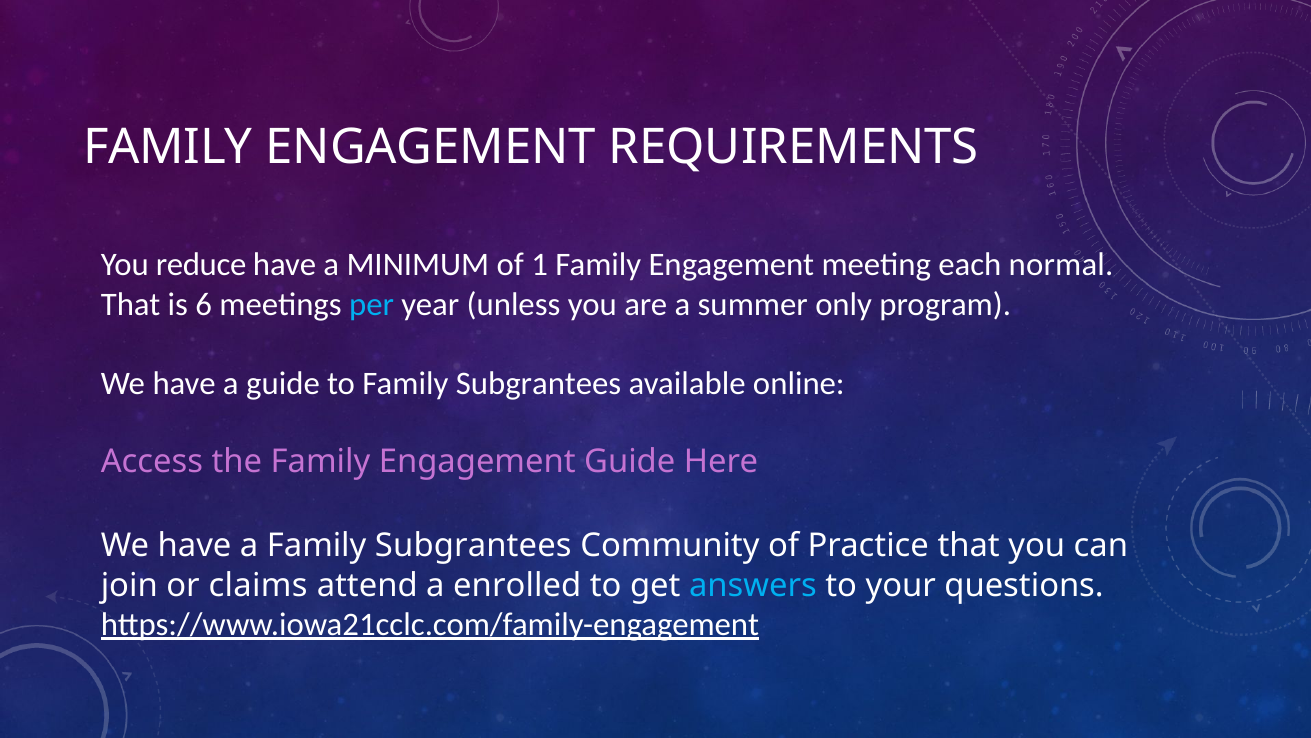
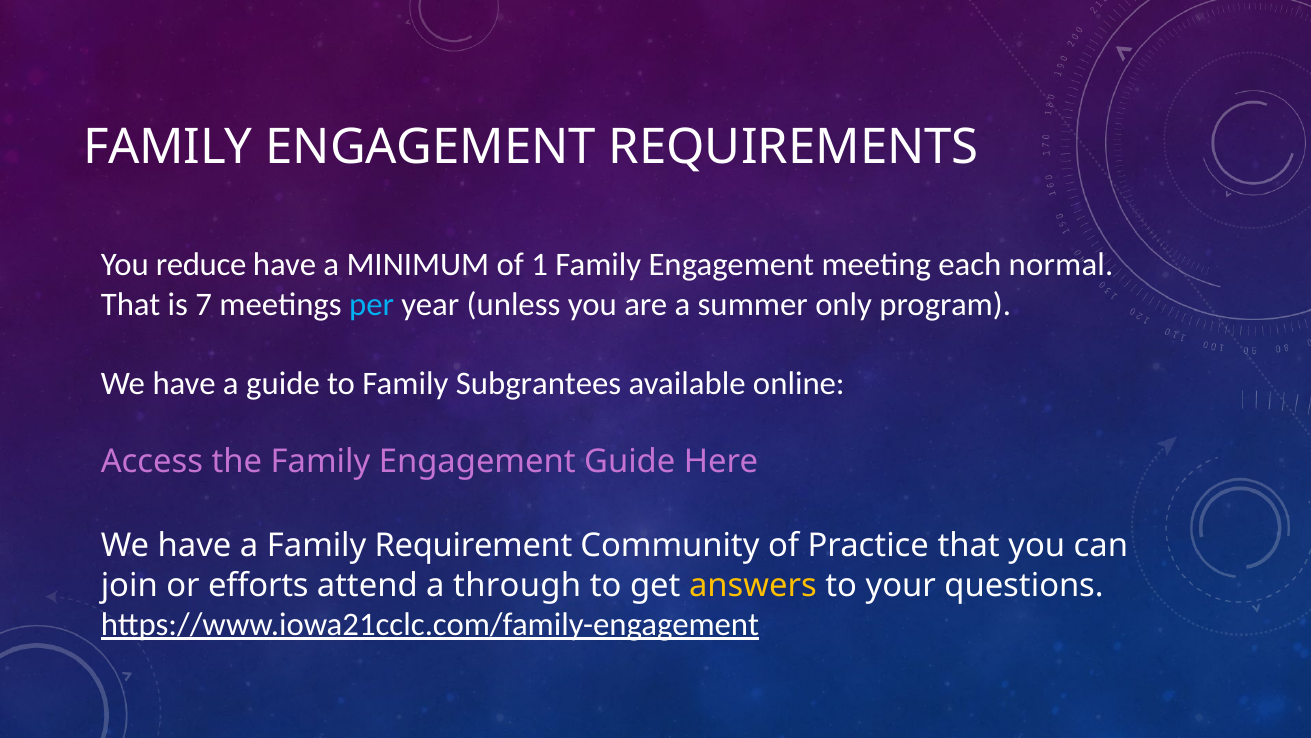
6: 6 -> 7
a Family Subgrantees: Subgrantees -> Requirement
claims: claims -> efforts
enrolled: enrolled -> through
answers colour: light blue -> yellow
